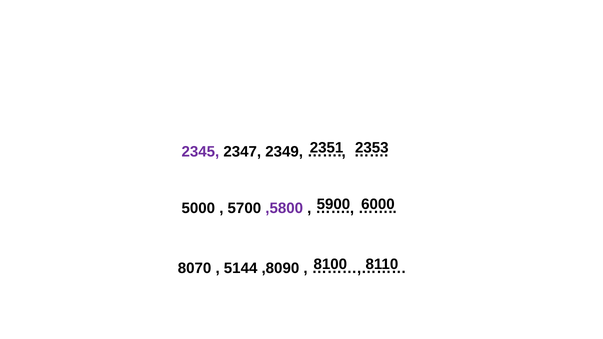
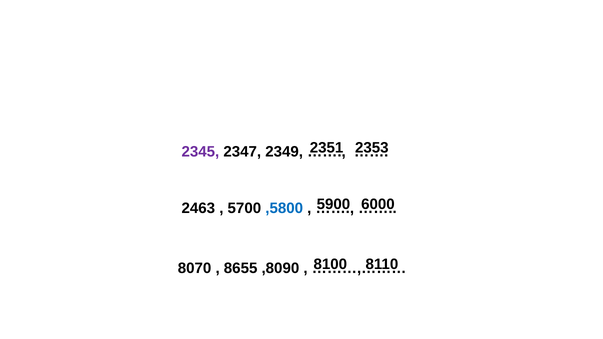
5000: 5000 -> 2463
,5800 colour: purple -> blue
5144: 5144 -> 8655
